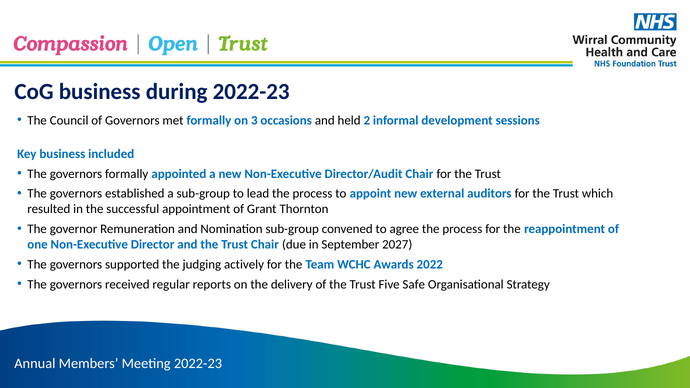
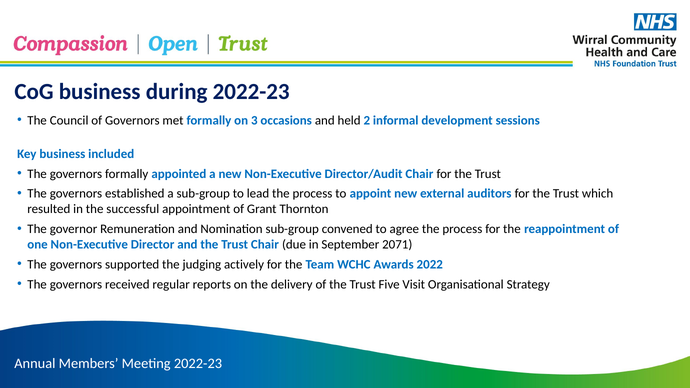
2027: 2027 -> 2071
Safe: Safe -> Visit
